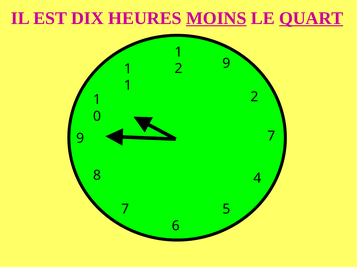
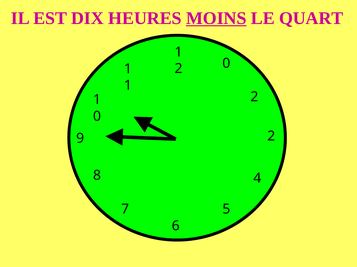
QUART underline: present -> none
2 9: 9 -> 0
9 7: 7 -> 2
